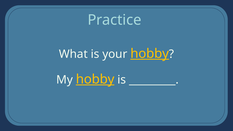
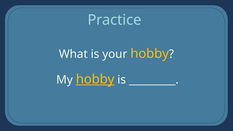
hobby at (150, 54) underline: present -> none
